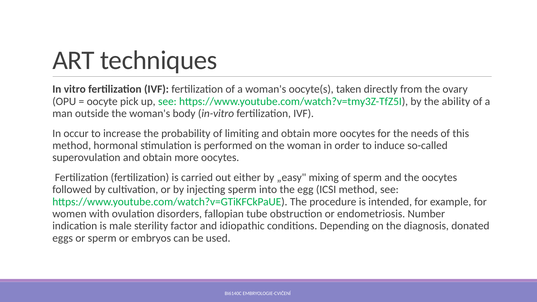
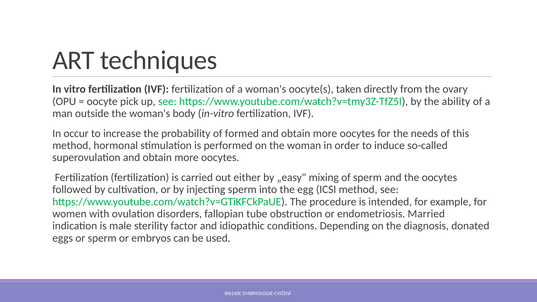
limiting: limiting -> formed
Number: Number -> Married
